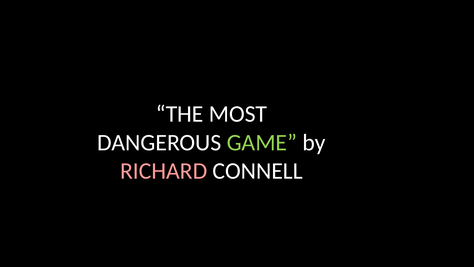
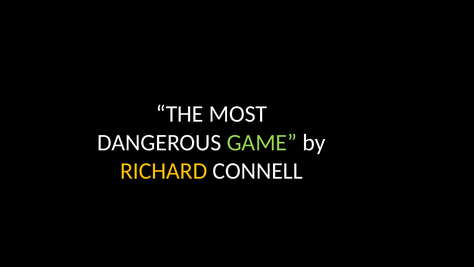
RICHARD colour: pink -> yellow
